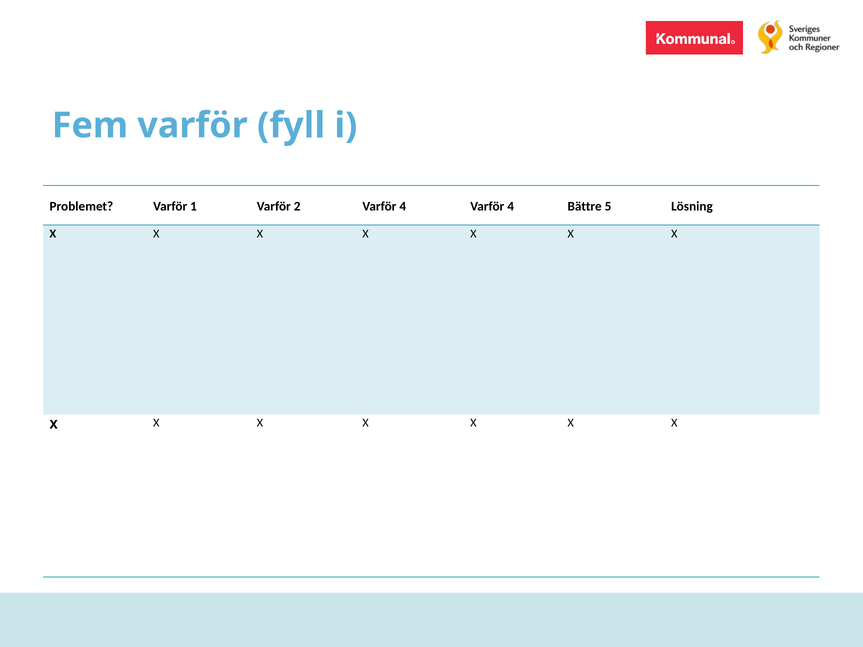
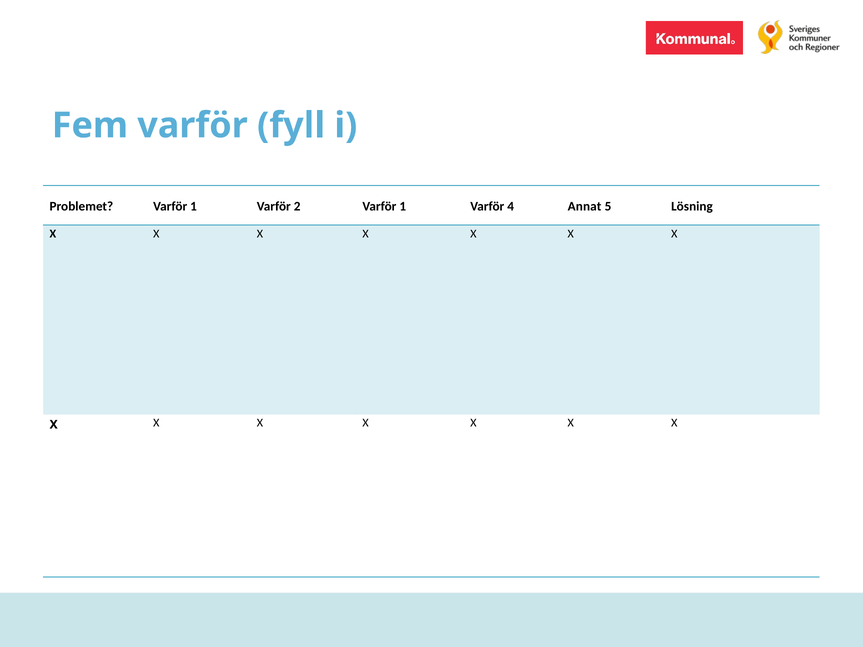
2 Varför 4: 4 -> 1
Bättre: Bättre -> Annat
